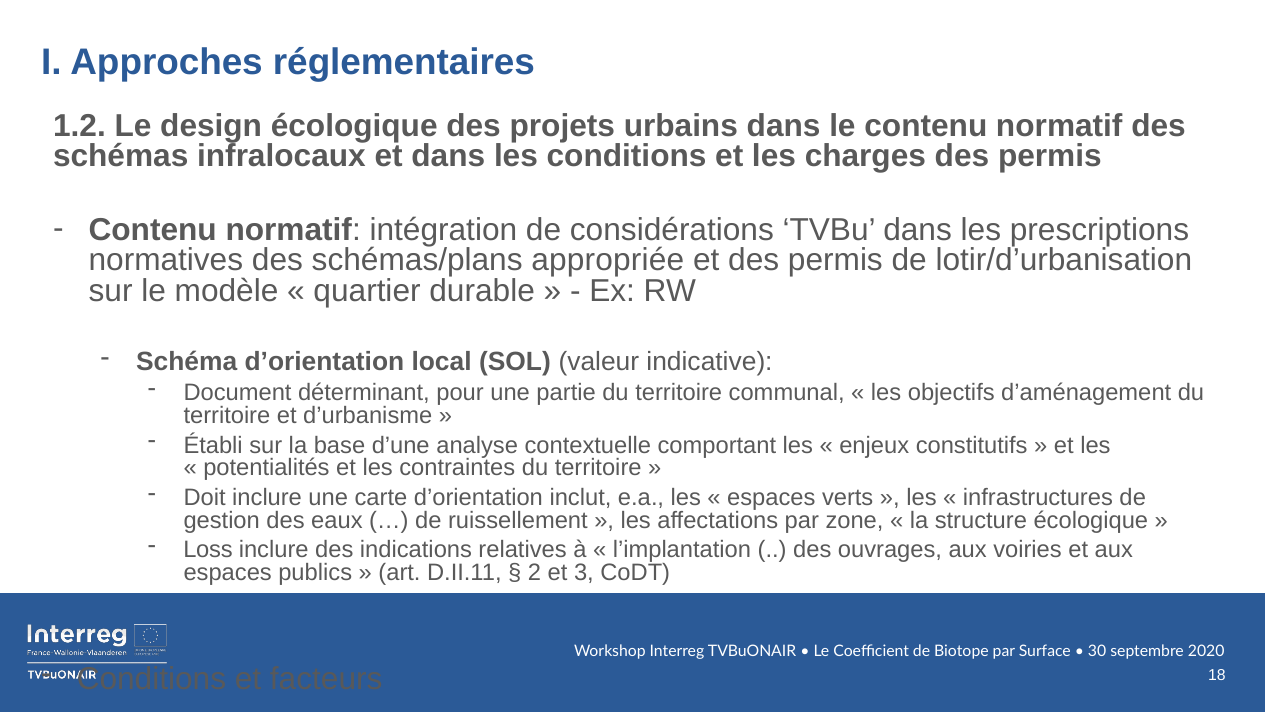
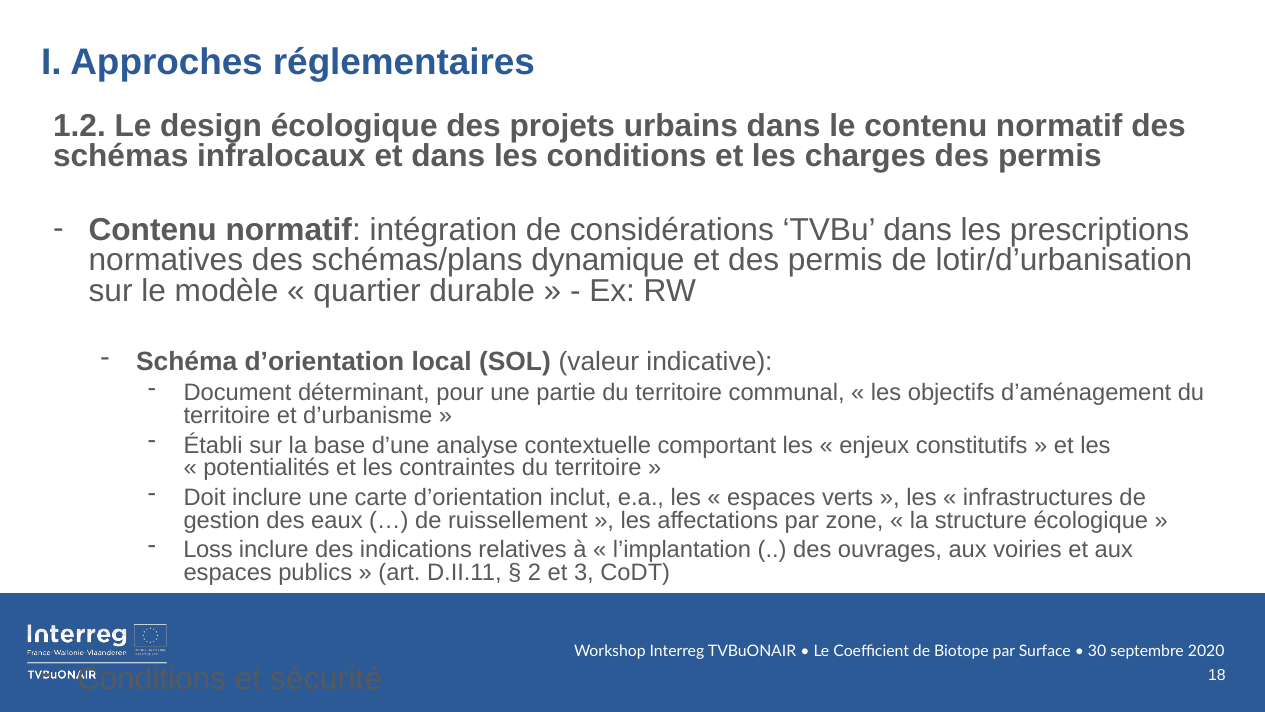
appropriée: appropriée -> dynamique
facteurs: facteurs -> sécurité
